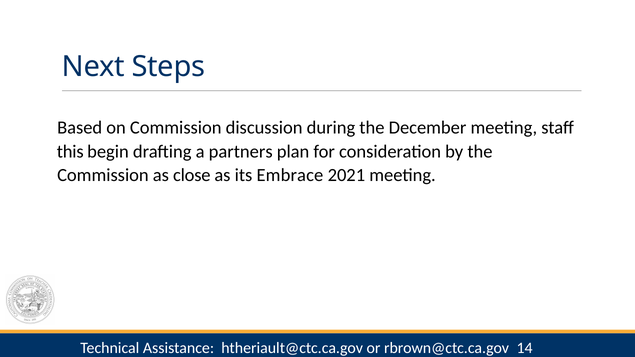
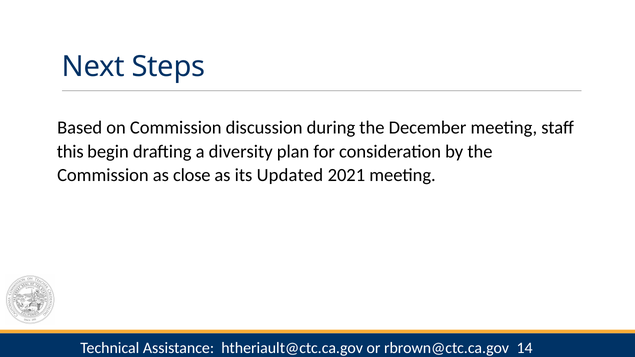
partners: partners -> diversity
Embrace: Embrace -> Updated
